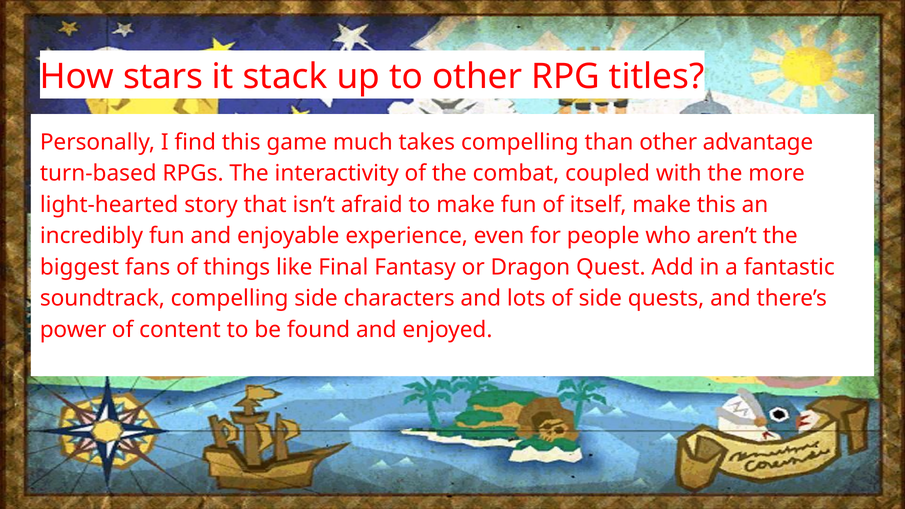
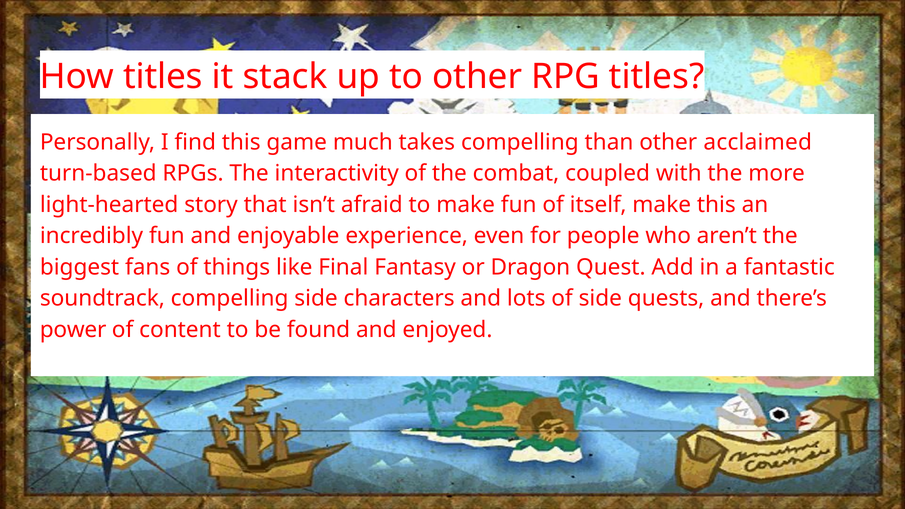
How stars: stars -> titles
advantage: advantage -> acclaimed
